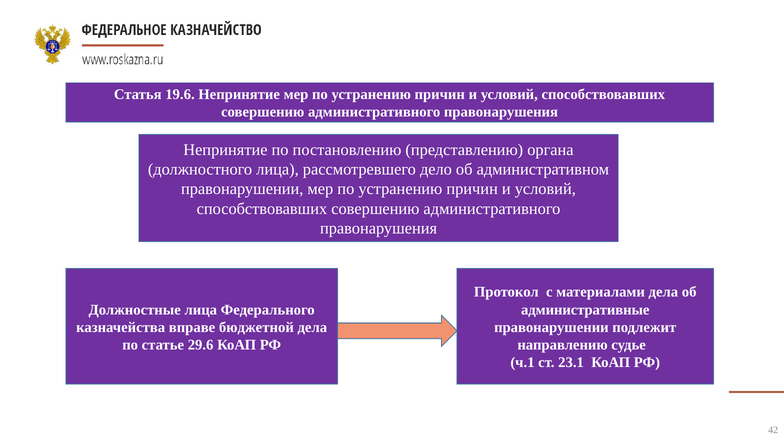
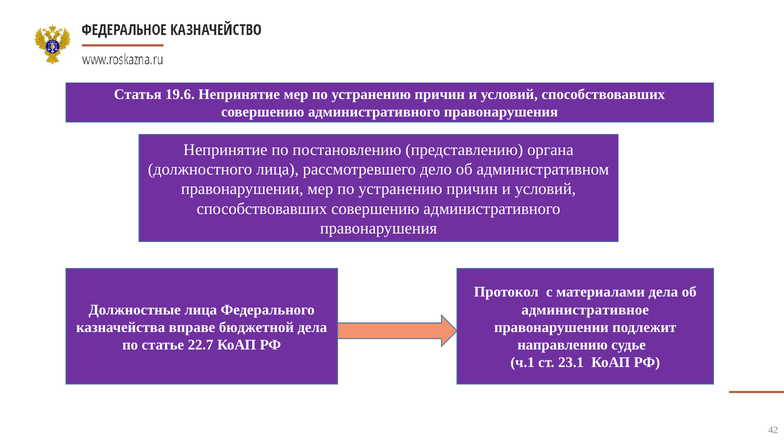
административные: административные -> административное
29.6: 29.6 -> 22.7
